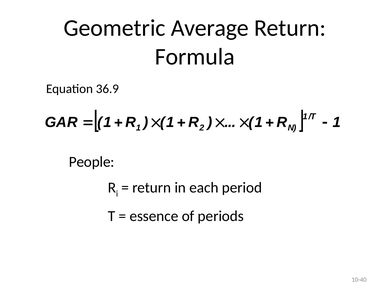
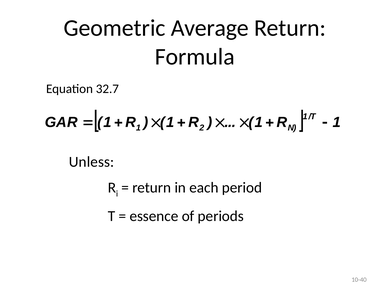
36.9: 36.9 -> 32.7
People: People -> Unless
